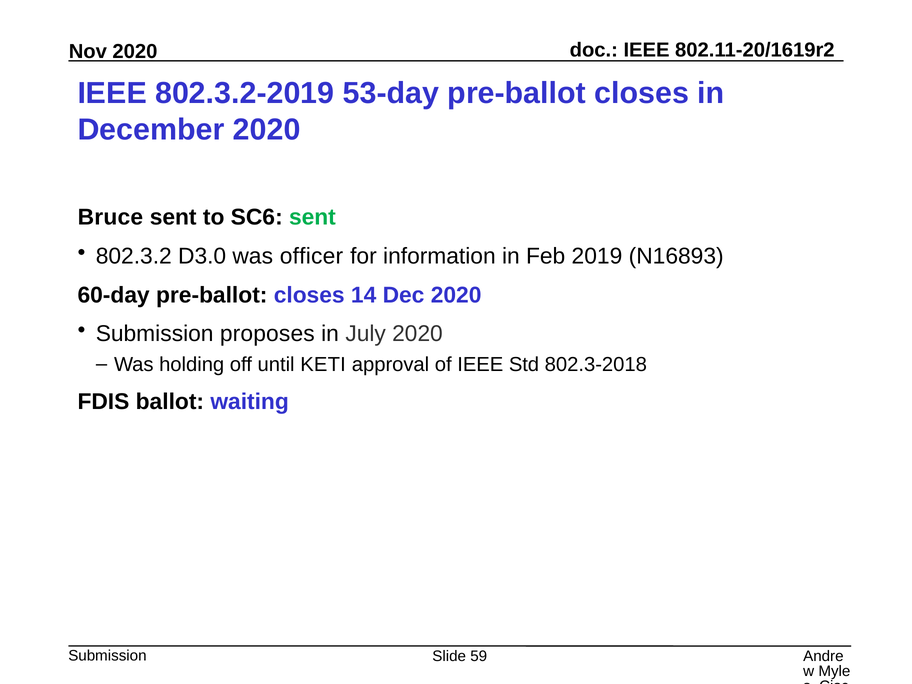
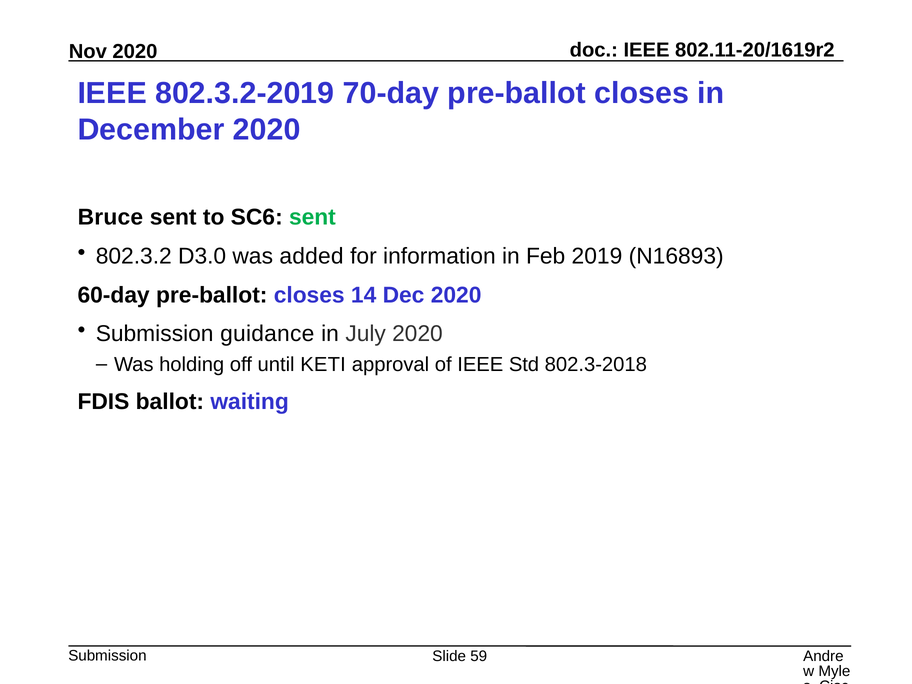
53-day: 53-day -> 70-day
officer: officer -> added
proposes: proposes -> guidance
